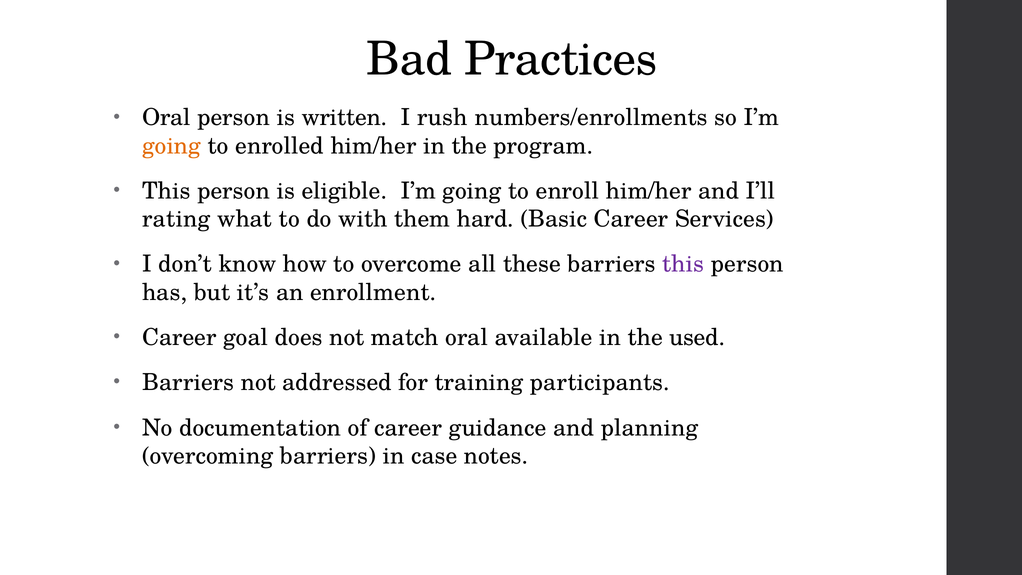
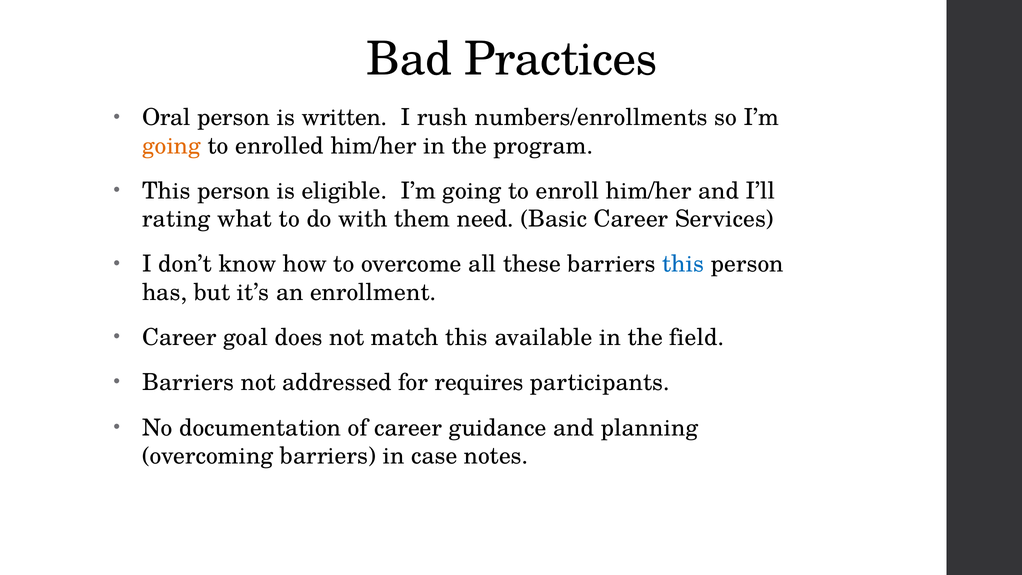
hard: hard -> need
this at (683, 264) colour: purple -> blue
match oral: oral -> this
used: used -> field
training: training -> requires
